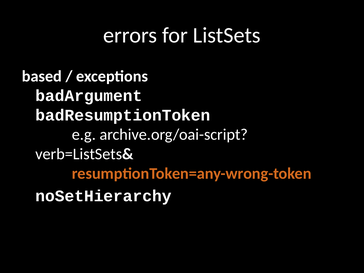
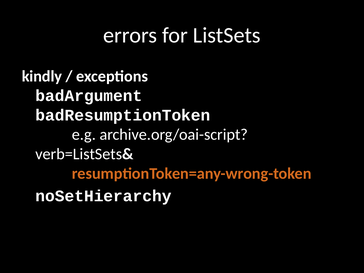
based: based -> kindly
